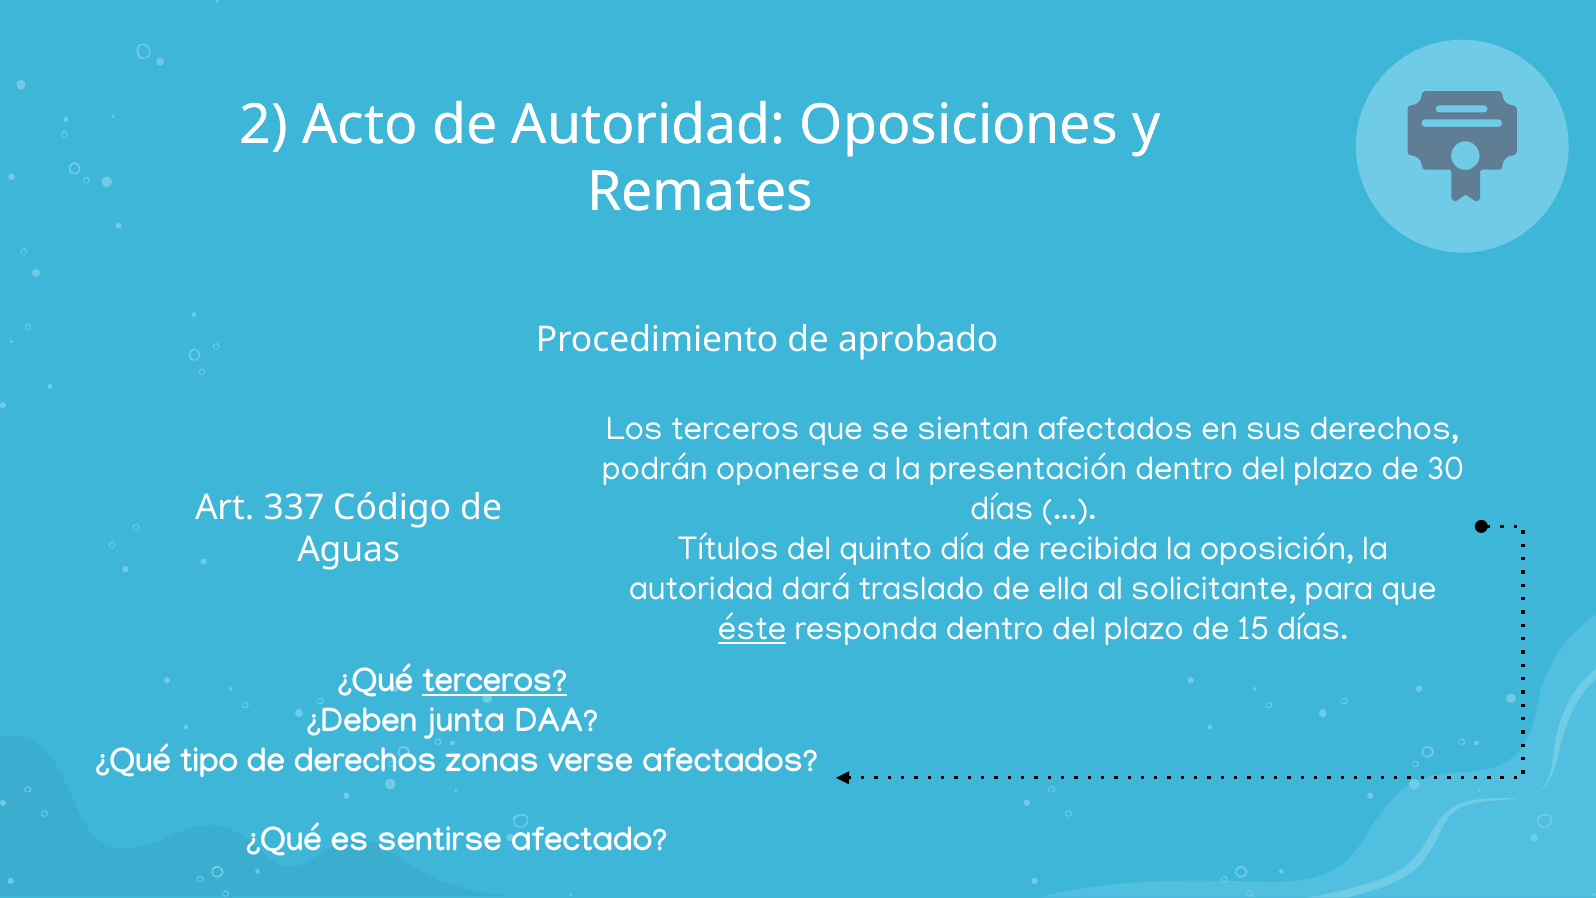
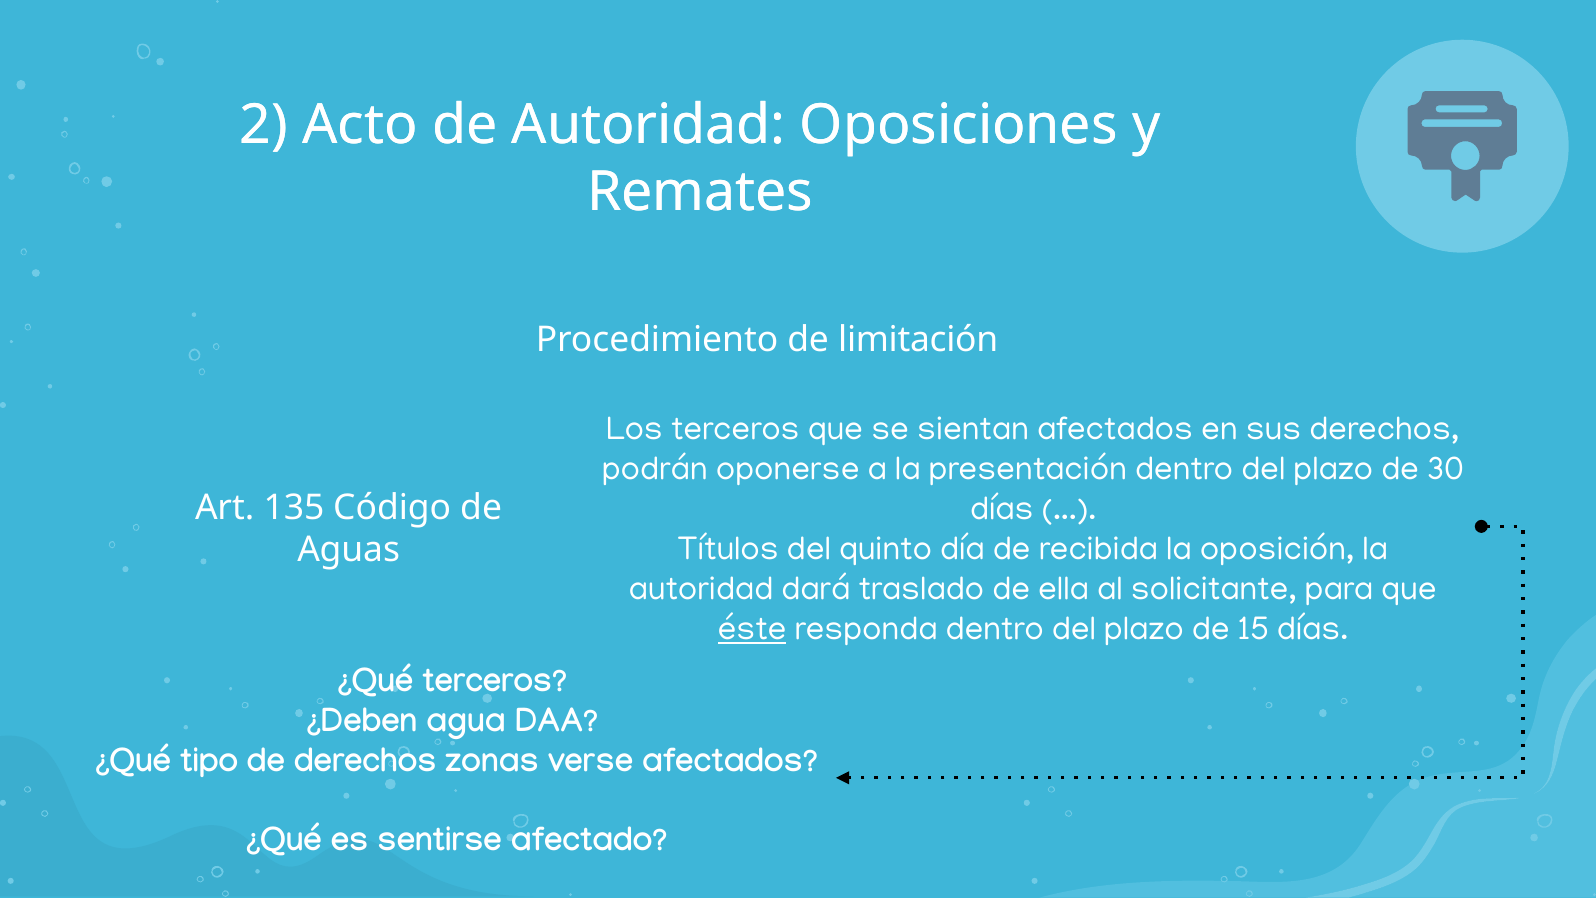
aprobado: aprobado -> limitación
337: 337 -> 135
terceros at (495, 680) underline: present -> none
junta: junta -> agua
